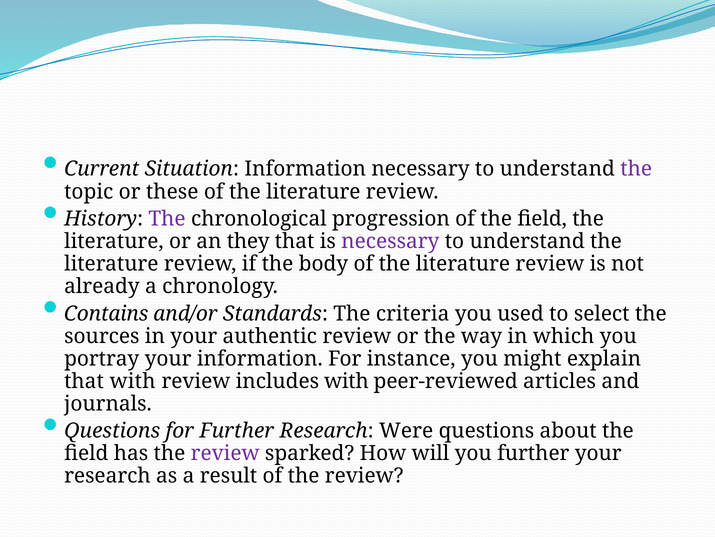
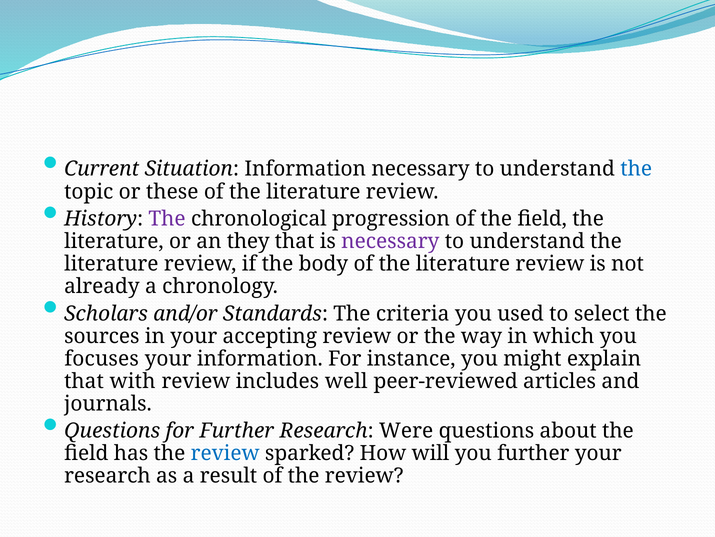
the at (636, 169) colour: purple -> blue
Contains: Contains -> Scholars
authentic: authentic -> accepting
portray: portray -> focuses
includes with: with -> well
review at (225, 453) colour: purple -> blue
